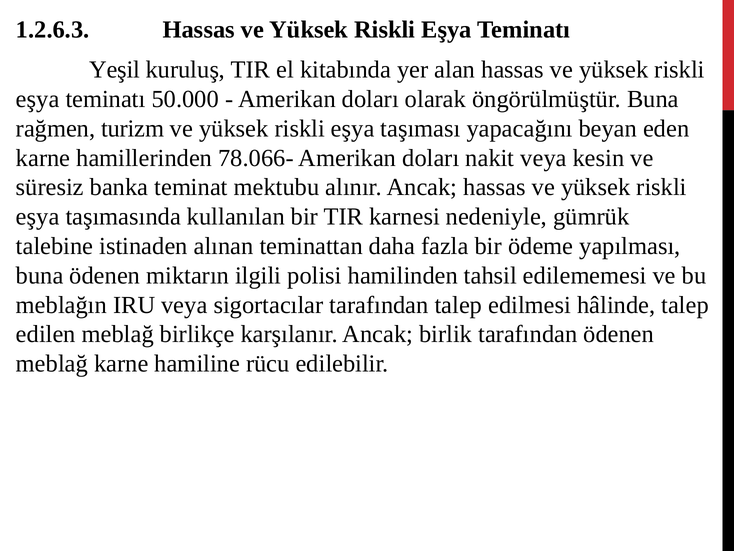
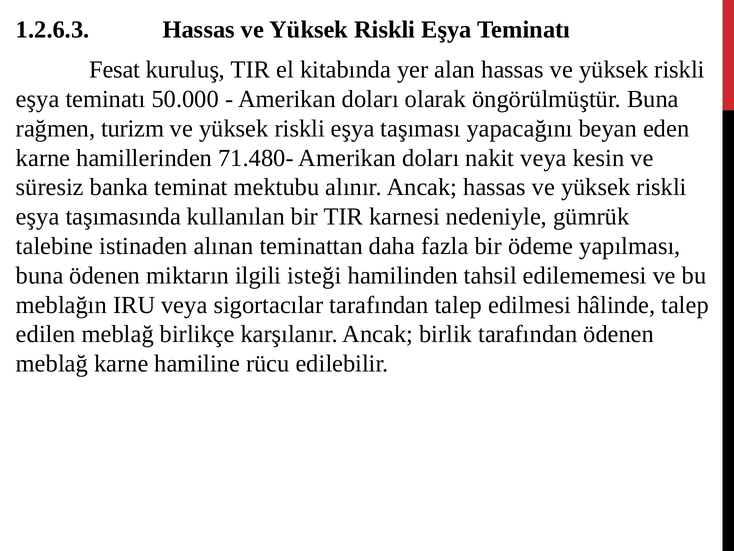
Yeşil: Yeşil -> Fesat
78.066-: 78.066- -> 71.480-
polisi: polisi -> isteği
